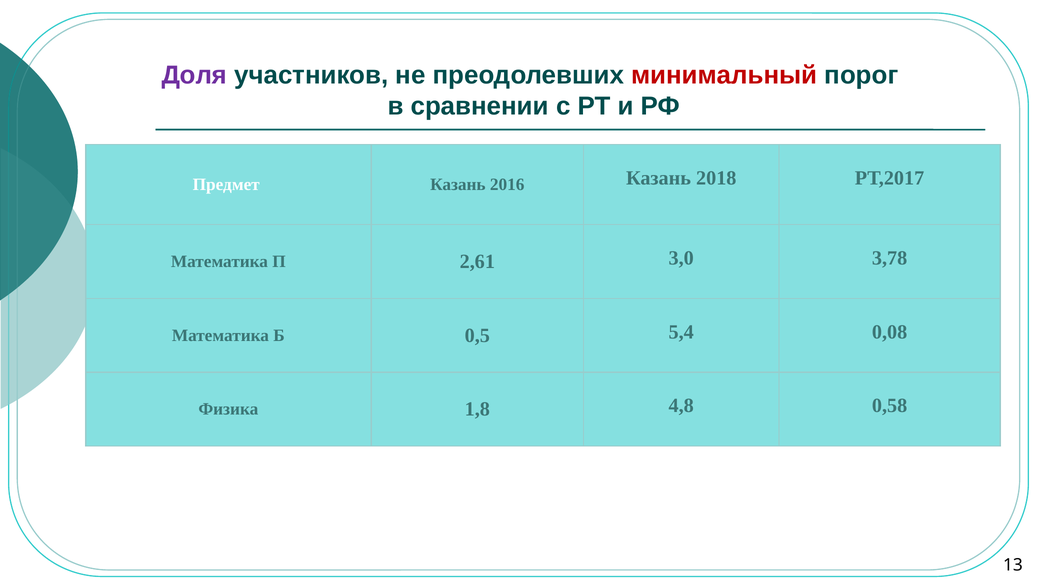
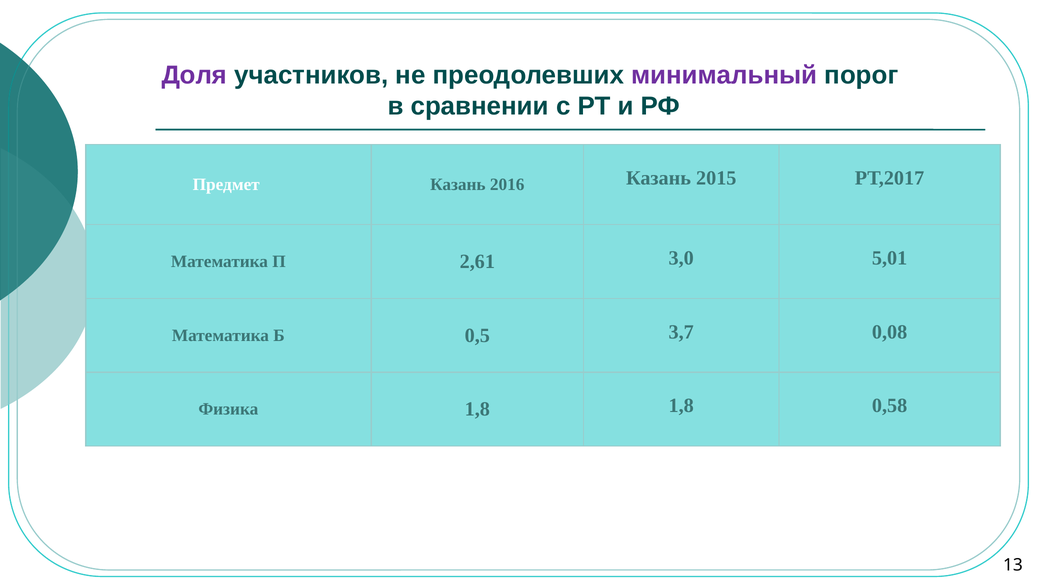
минимальный colour: red -> purple
2018: 2018 -> 2015
3,78: 3,78 -> 5,01
5,4: 5,4 -> 3,7
1,8 4,8: 4,8 -> 1,8
